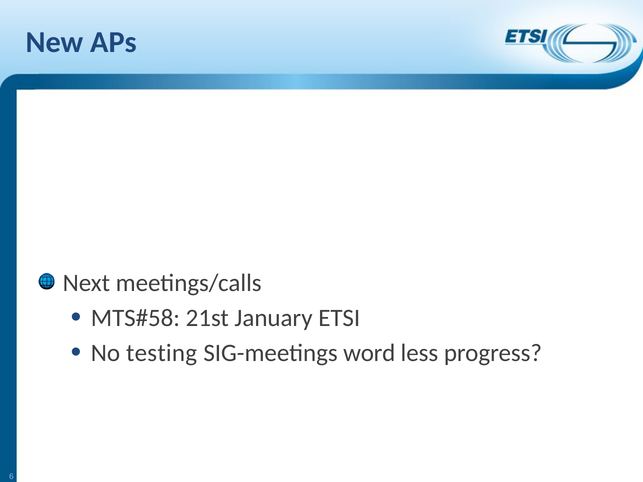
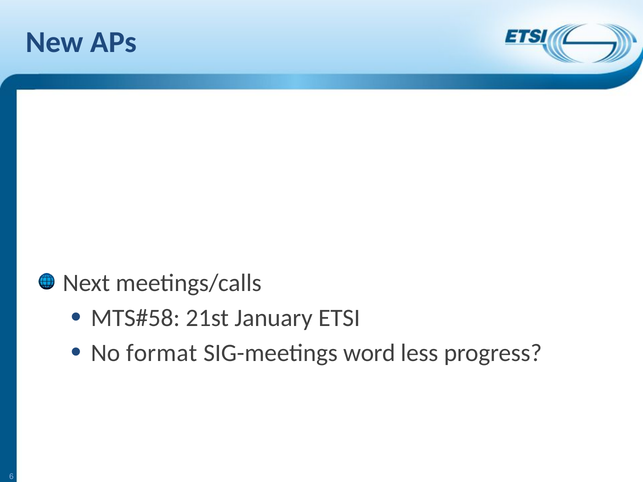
testing: testing -> format
